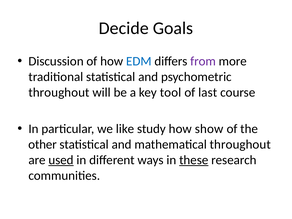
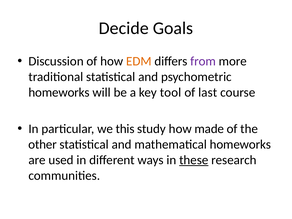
EDM colour: blue -> orange
throughout at (59, 92): throughout -> homeworks
like: like -> this
show: show -> made
mathematical throughout: throughout -> homeworks
used underline: present -> none
